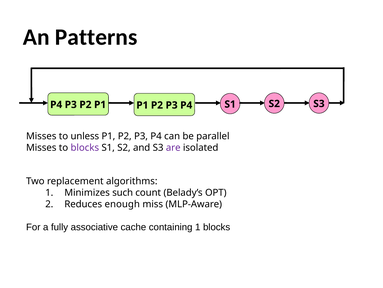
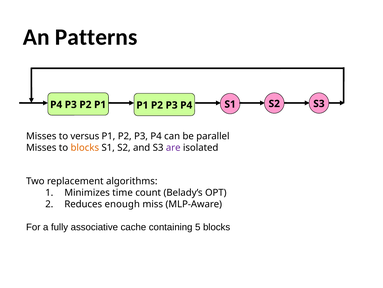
unless: unless -> versus
blocks at (85, 147) colour: purple -> orange
such: such -> time
containing 1: 1 -> 5
